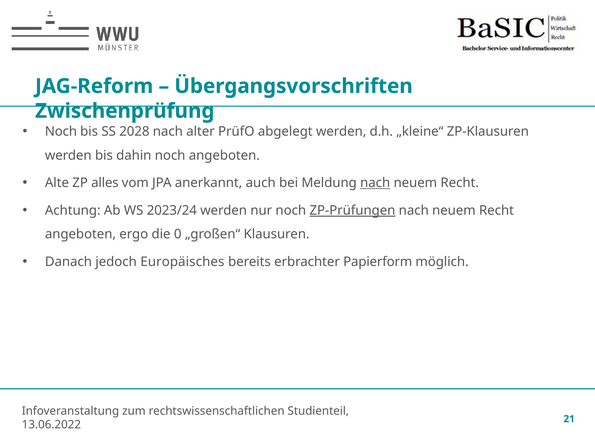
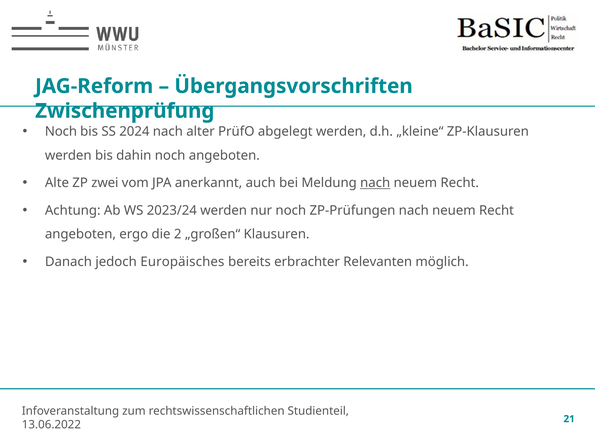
2028: 2028 -> 2024
alles: alles -> zwei
ZP-Prüfungen underline: present -> none
0: 0 -> 2
Papierform: Papierform -> Relevanten
